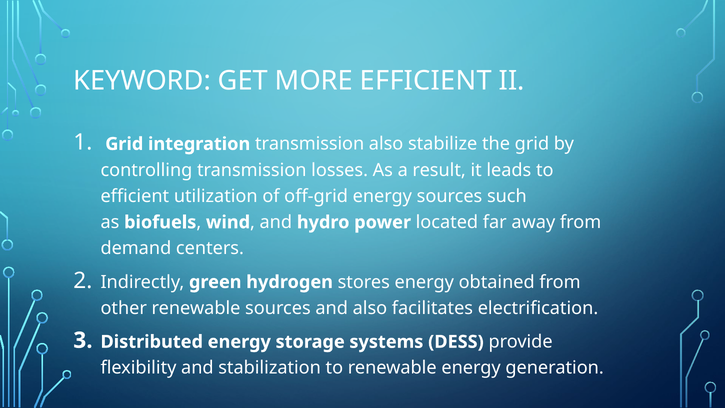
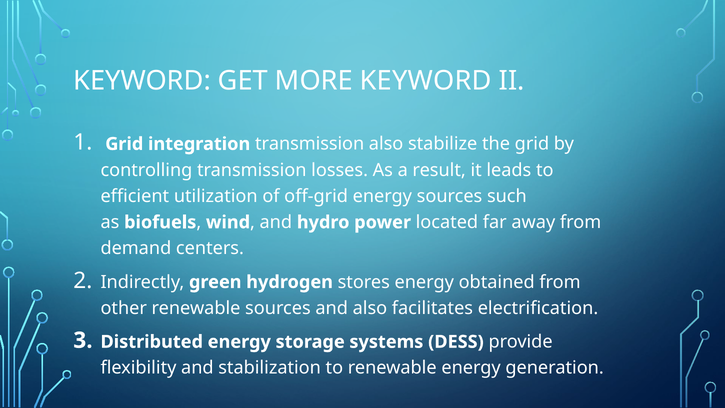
MORE EFFICIENT: EFFICIENT -> KEYWORD
